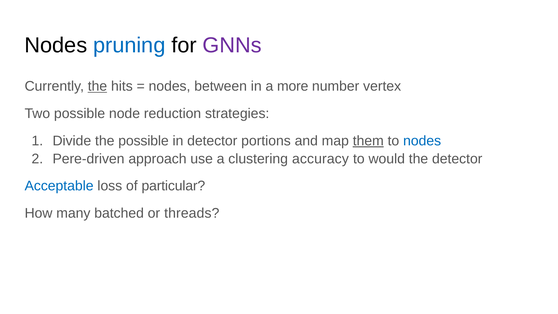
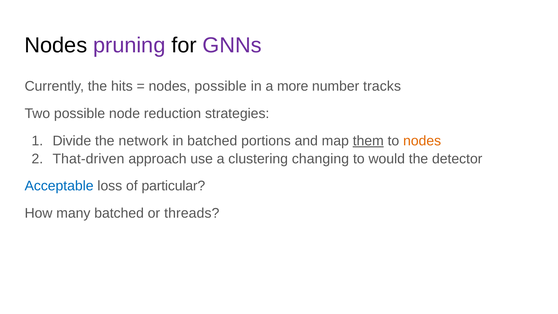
pruning colour: blue -> purple
the at (97, 86) underline: present -> none
nodes between: between -> possible
vertex: vertex -> tracks
the possible: possible -> network
in detector: detector -> batched
nodes at (422, 141) colour: blue -> orange
Pere-driven: Pere-driven -> That-driven
accuracy: accuracy -> changing
